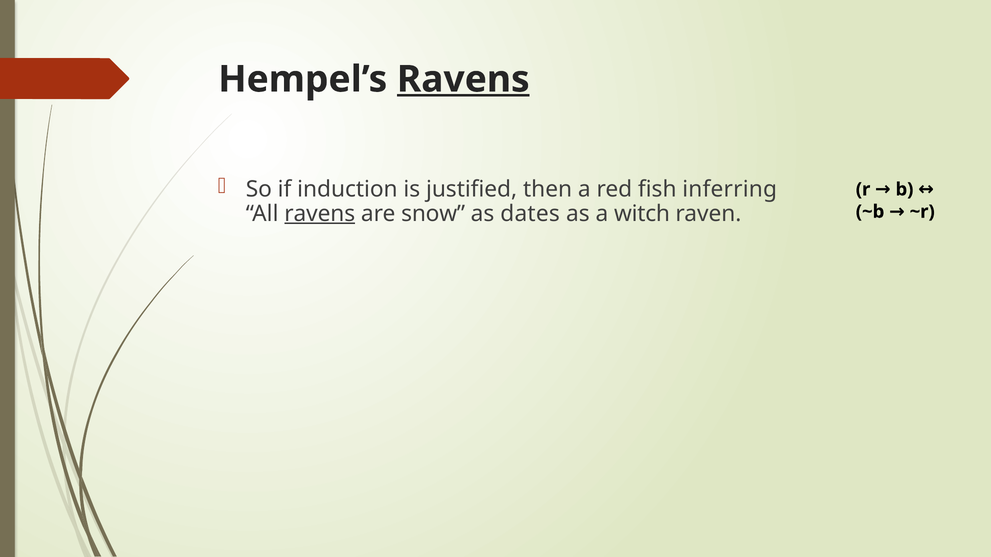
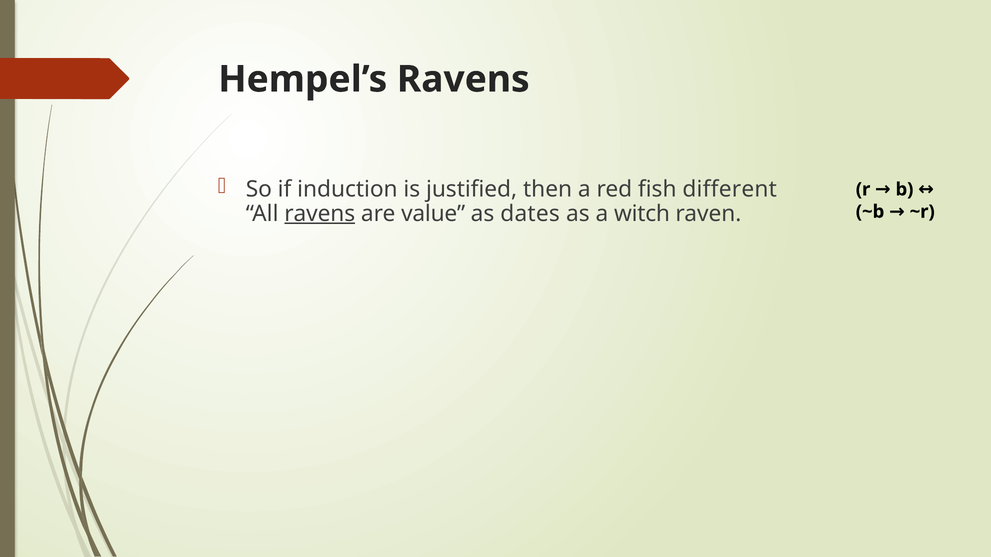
Ravens at (463, 79) underline: present -> none
inferring: inferring -> different
snow: snow -> value
